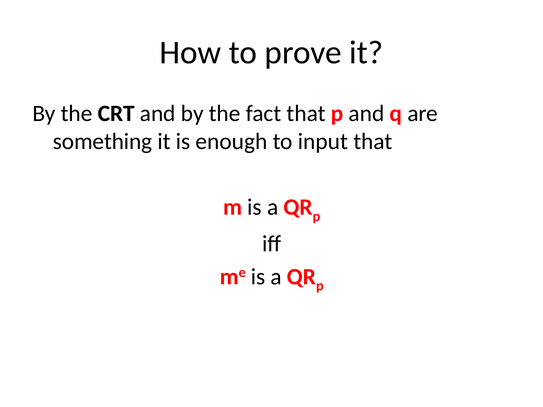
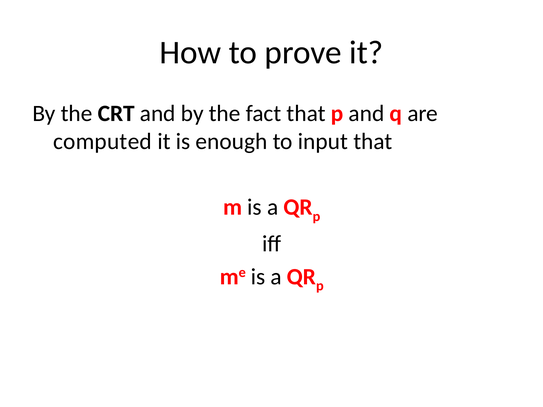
something: something -> computed
